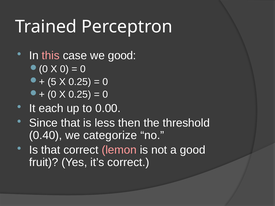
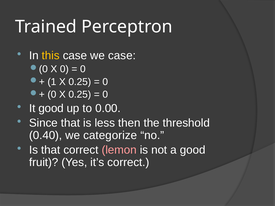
this colour: pink -> yellow
we good: good -> case
5: 5 -> 1
It each: each -> good
